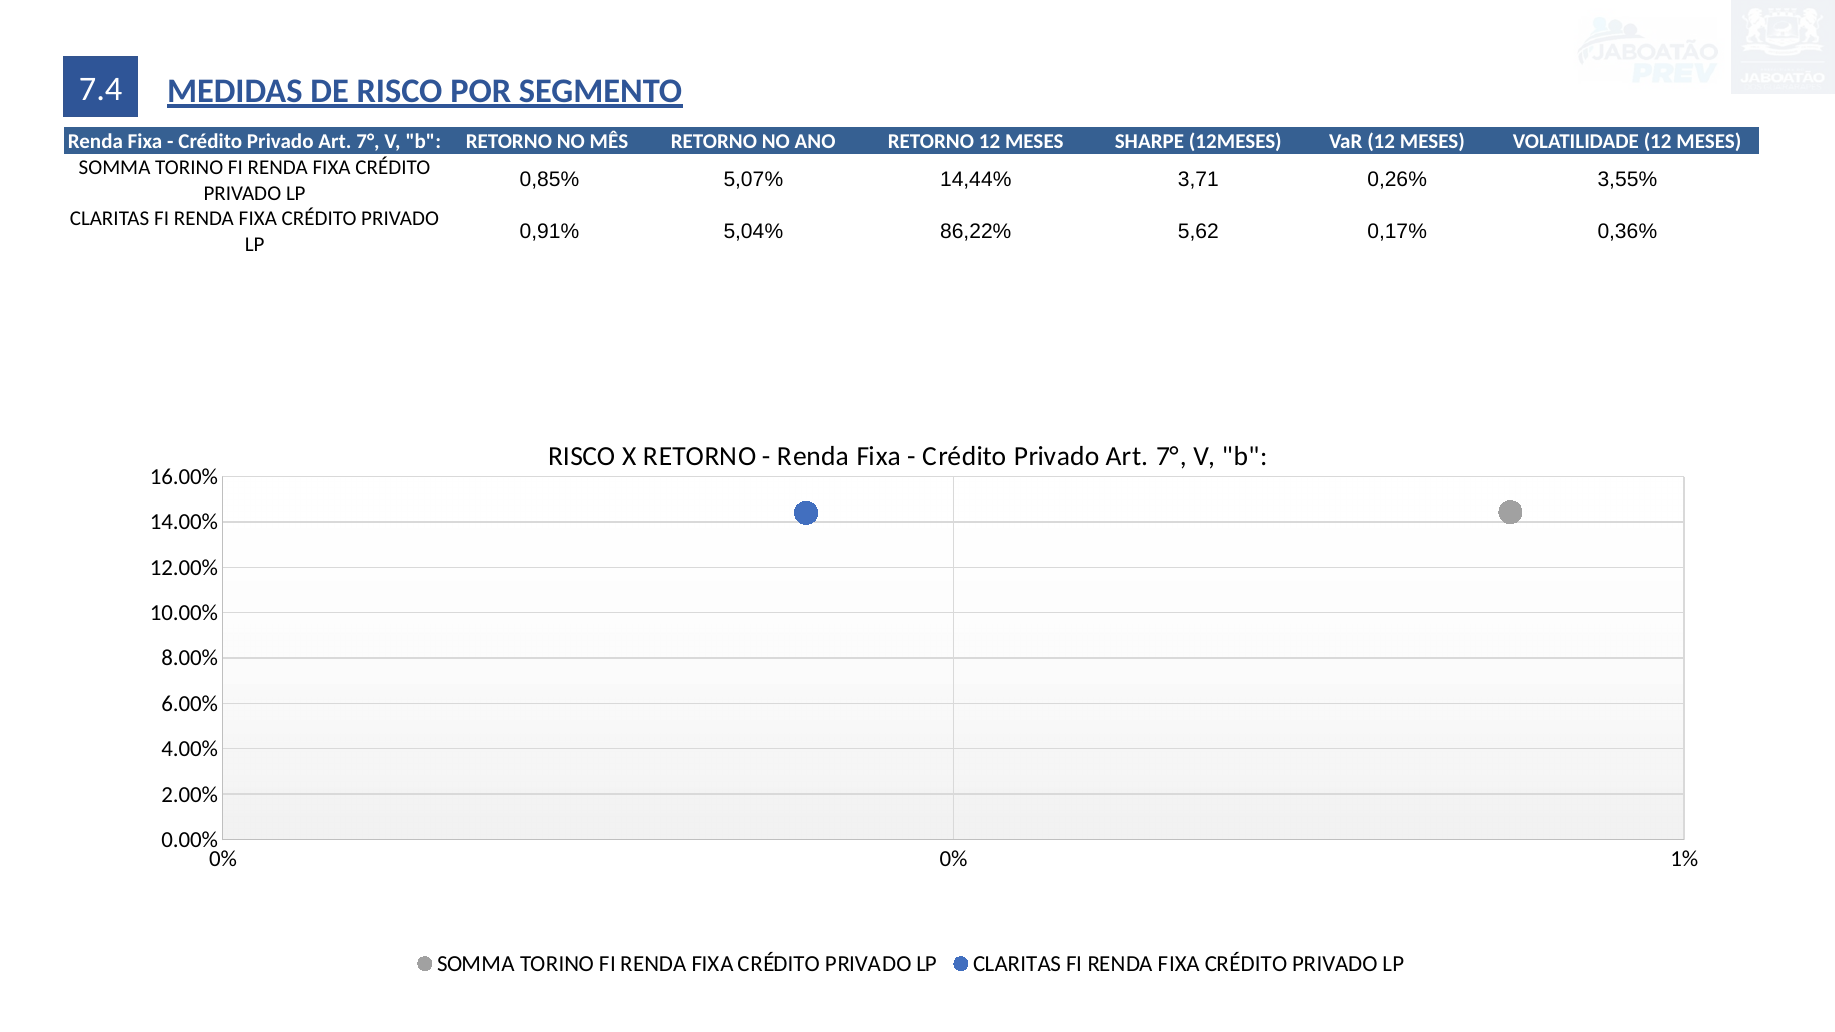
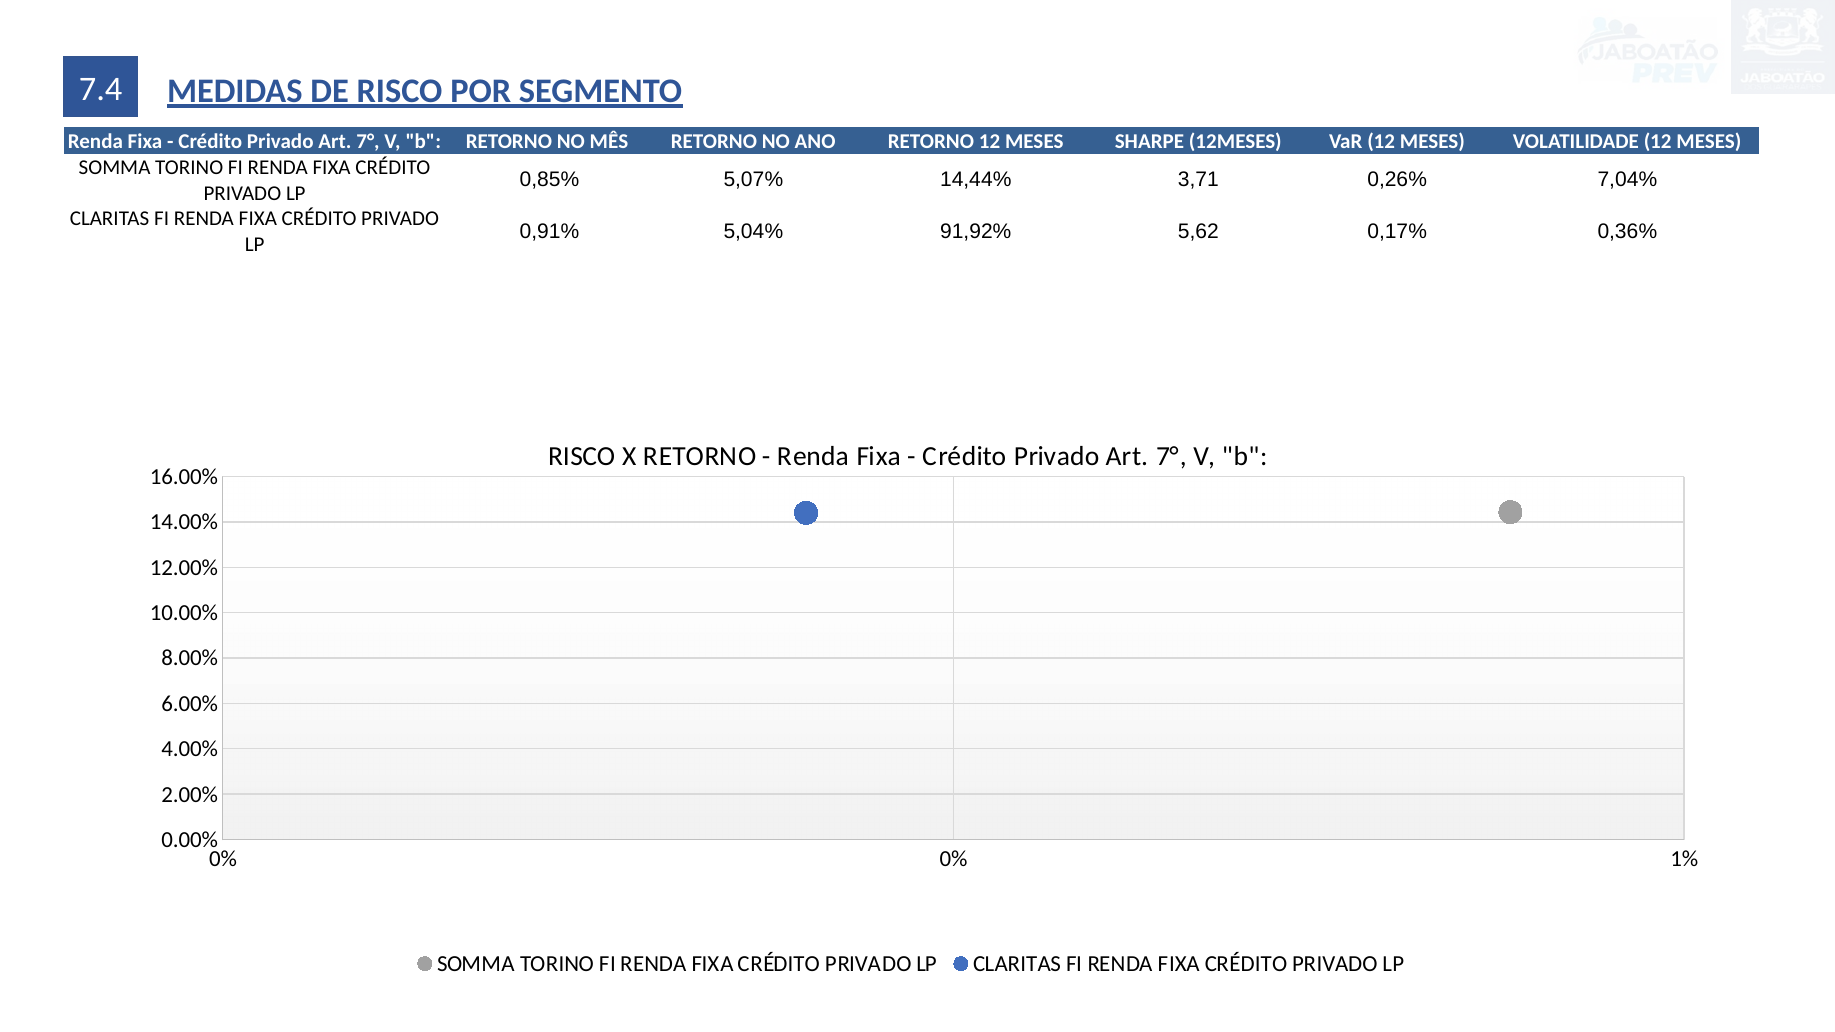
3,55%: 3,55% -> 7,04%
86,22%: 86,22% -> 91,92%
